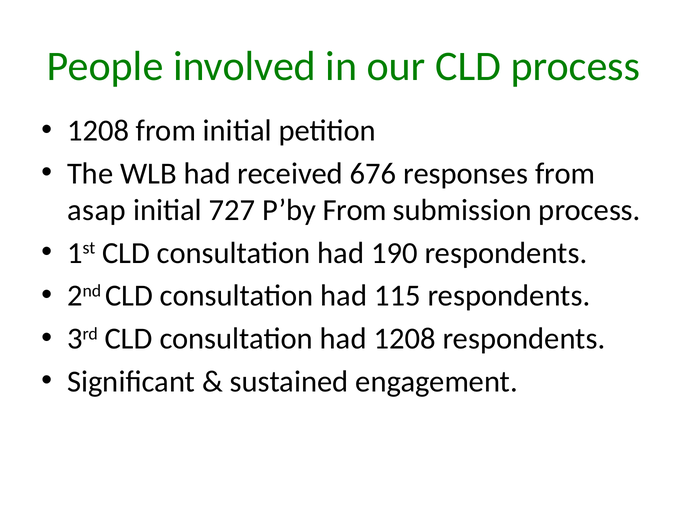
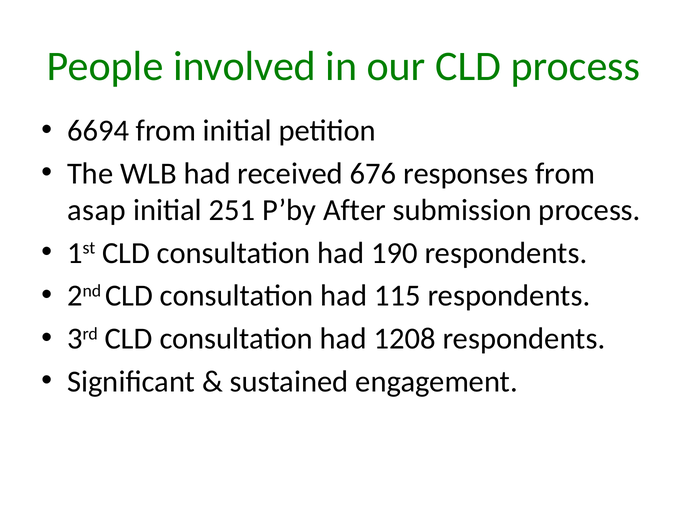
1208 at (98, 131): 1208 -> 6694
727: 727 -> 251
P’by From: From -> After
